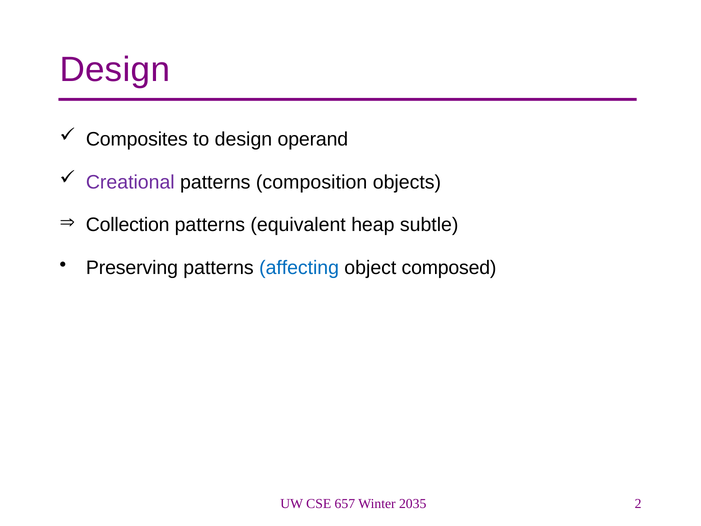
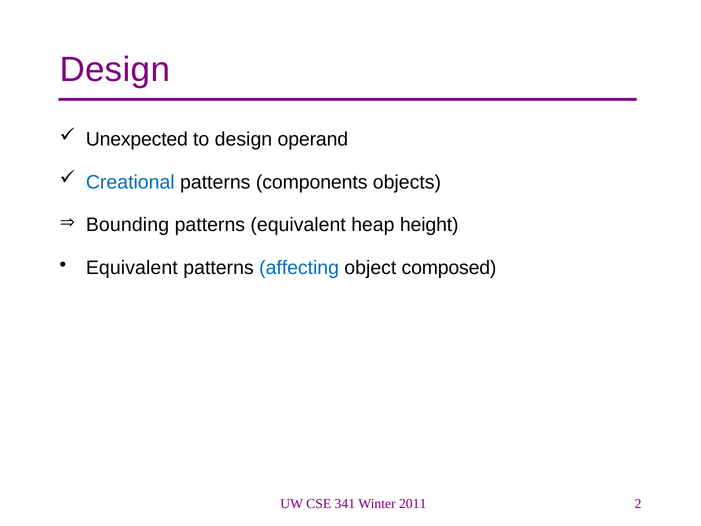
Composites: Composites -> Unexpected
Creational colour: purple -> blue
composition: composition -> components
Collection: Collection -> Bounding
subtle: subtle -> height
Preserving at (132, 268): Preserving -> Equivalent
657: 657 -> 341
2035: 2035 -> 2011
